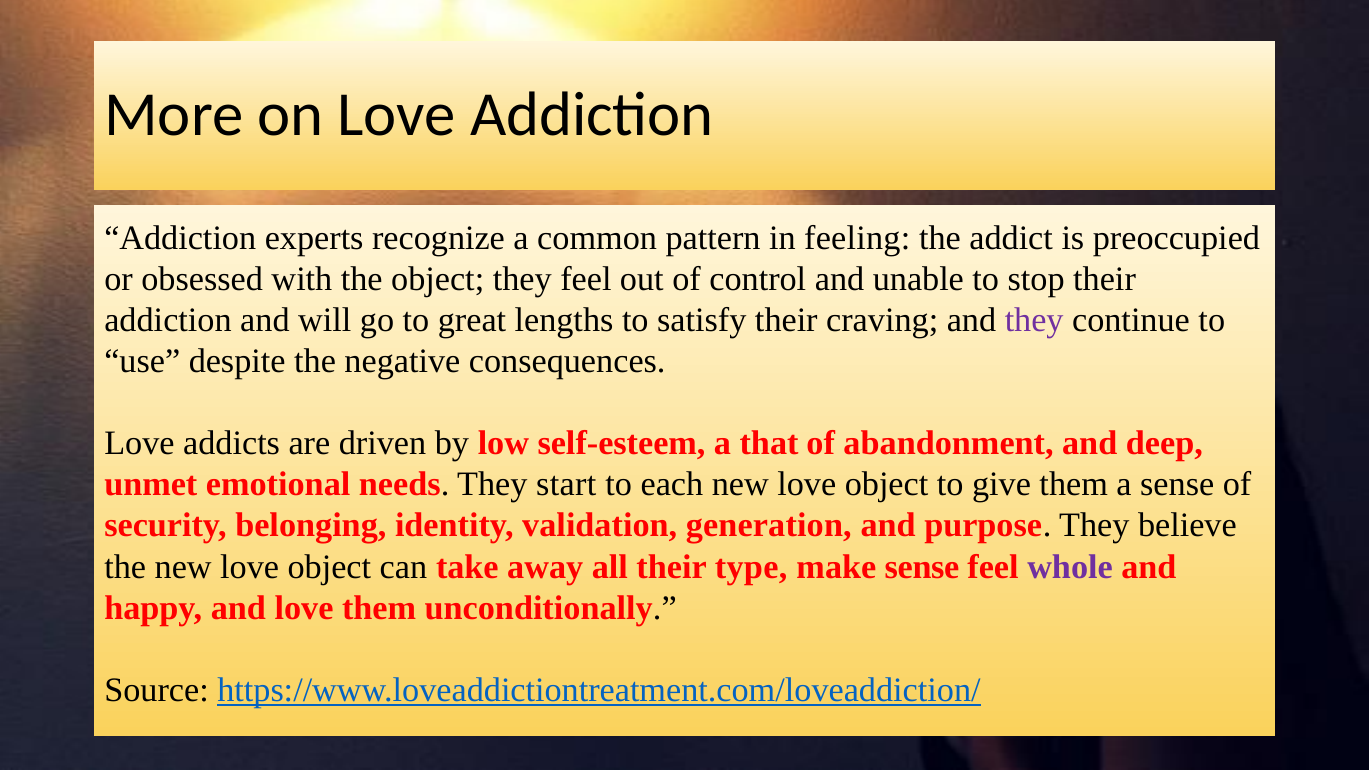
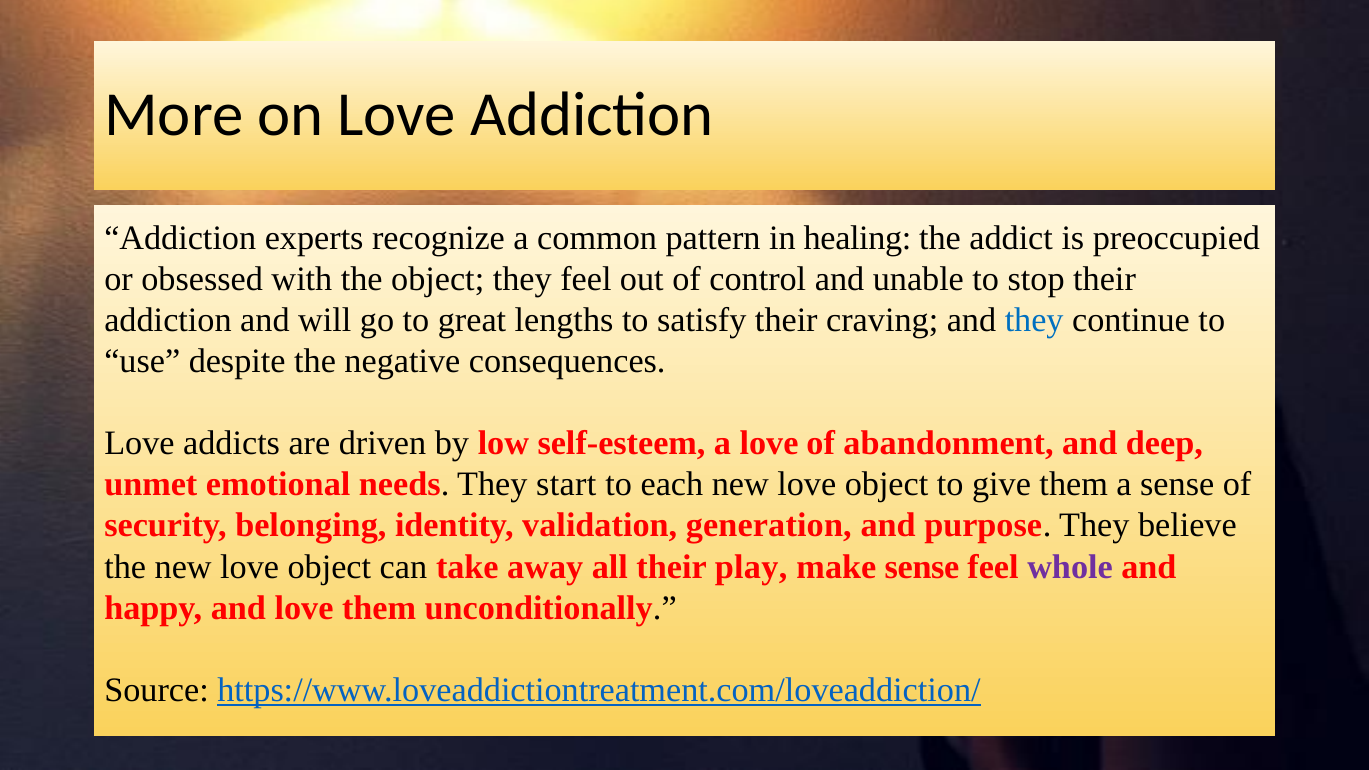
feeling: feeling -> healing
they at (1034, 320) colour: purple -> blue
a that: that -> love
type: type -> play
